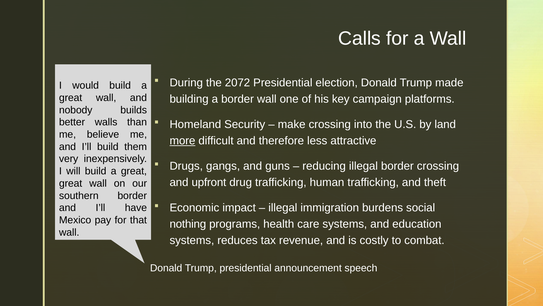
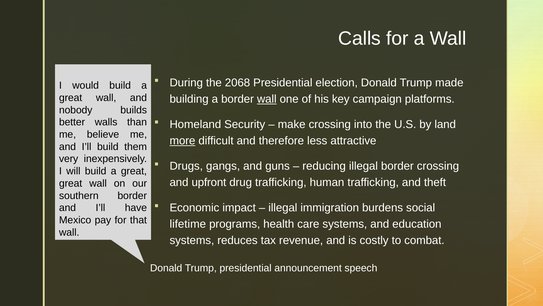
2072: 2072 -> 2068
wall at (267, 99) underline: none -> present
nothing: nothing -> lifetime
